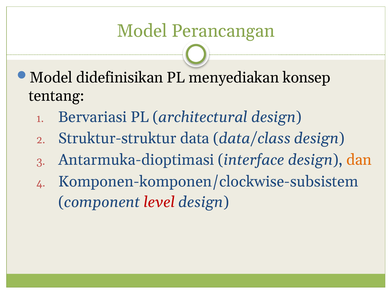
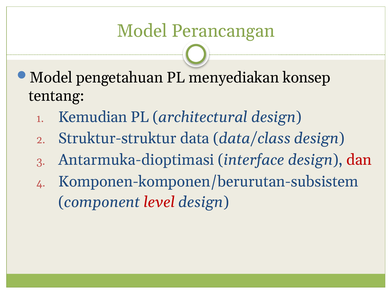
didefinisikan: didefinisikan -> pengetahuan
Bervariasi: Bervariasi -> Kemudian
dan colour: orange -> red
Komponen-komponen/clockwise-subsistem: Komponen-komponen/clockwise-subsistem -> Komponen-komponen/berurutan-subsistem
